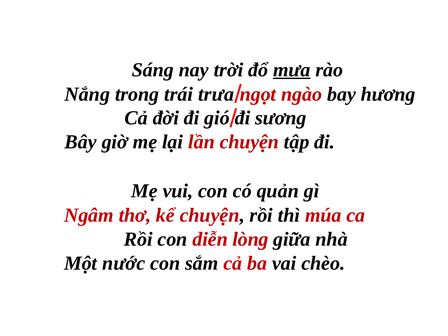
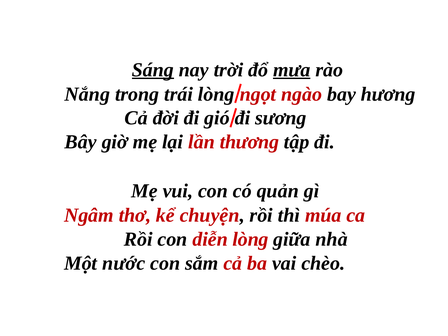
Sáng underline: none -> present
trái trưa: trưa -> lòng
lần chuyện: chuyện -> thương
